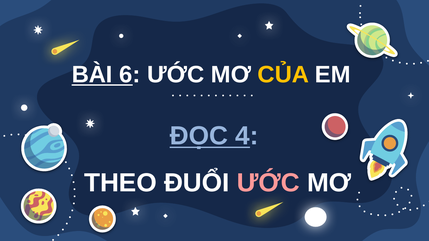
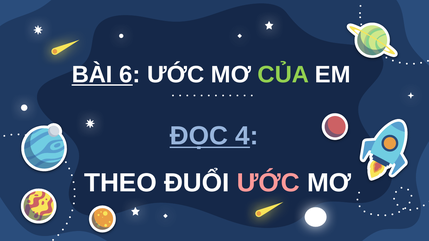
CỦA colour: yellow -> light green
